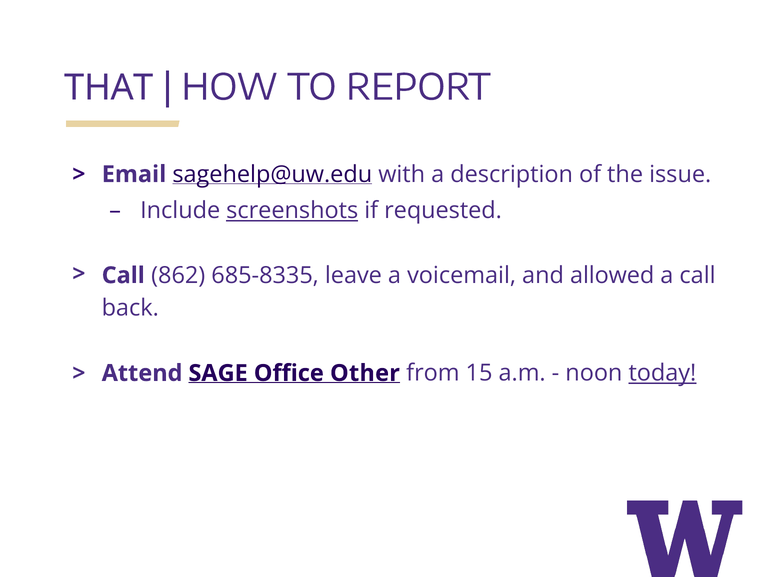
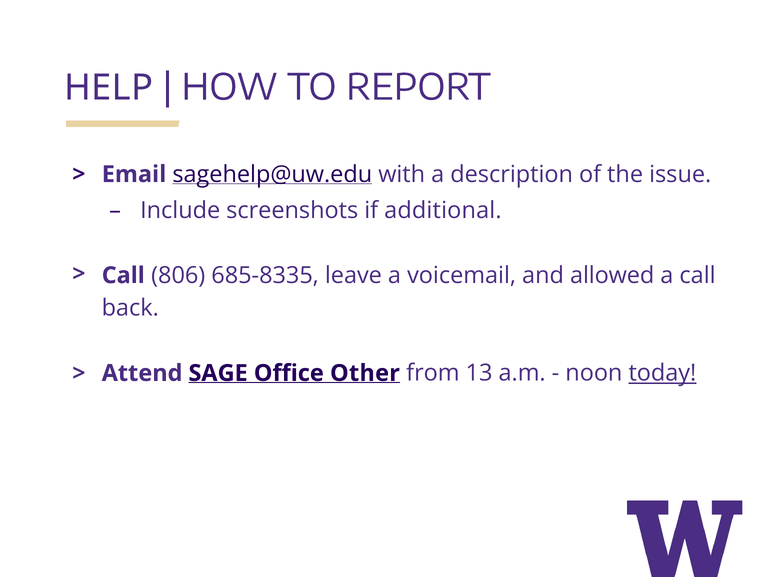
THAT: THAT -> HELP
screenshots underline: present -> none
requested: requested -> additional
862: 862 -> 806
15: 15 -> 13
